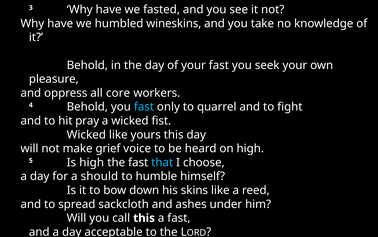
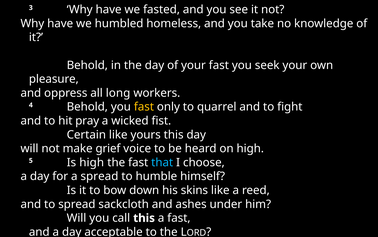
wineskins: wineskins -> homeless
core: core -> long
fast at (144, 107) colour: light blue -> yellow
Wicked at (86, 134): Wicked -> Certain
a should: should -> spread
